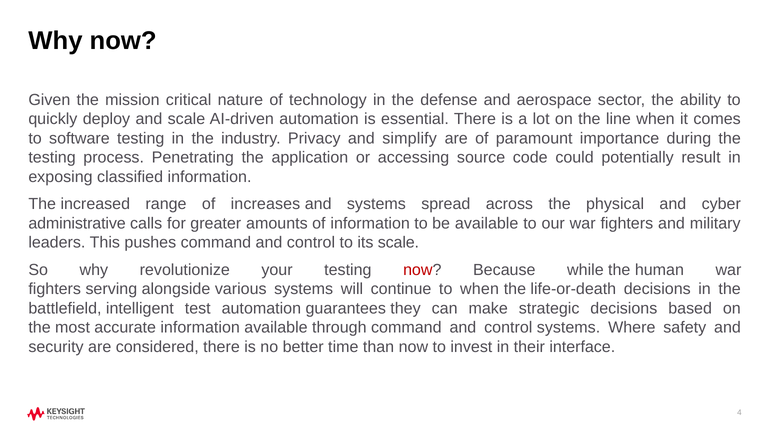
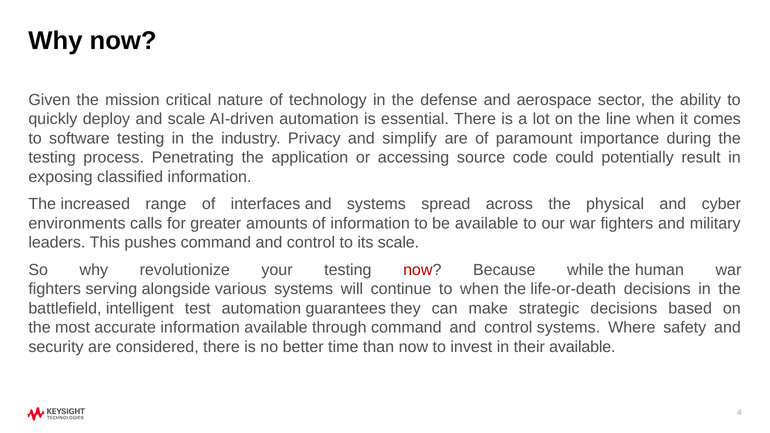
increases: increases -> interfaces
administrative: administrative -> environments
their interface: interface -> available
